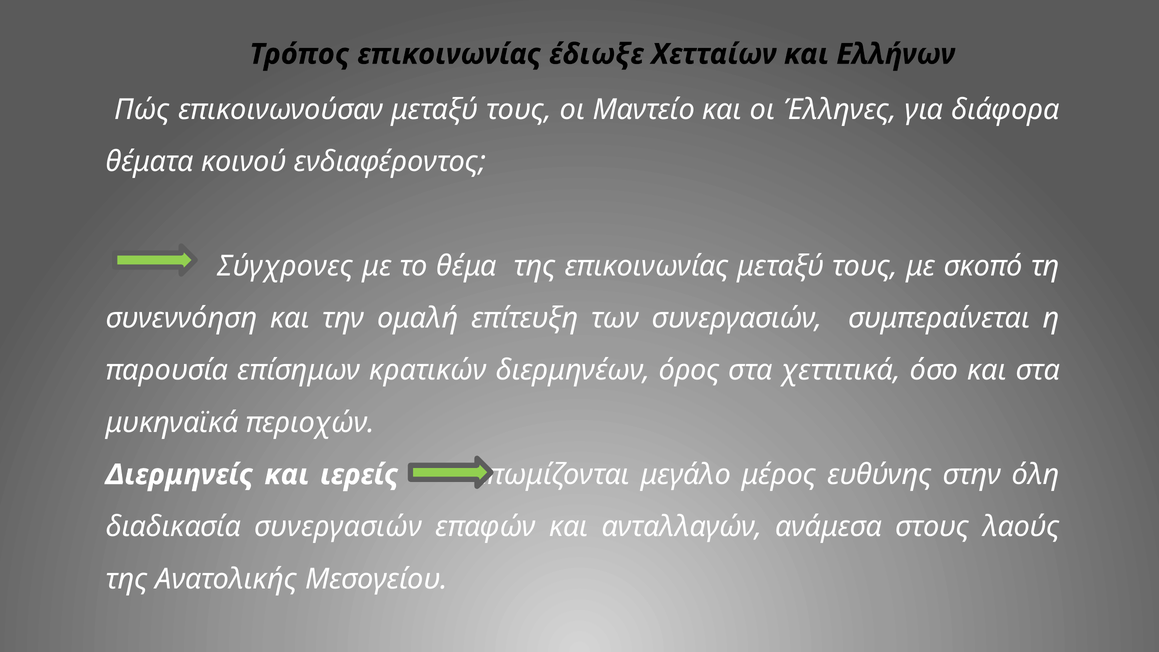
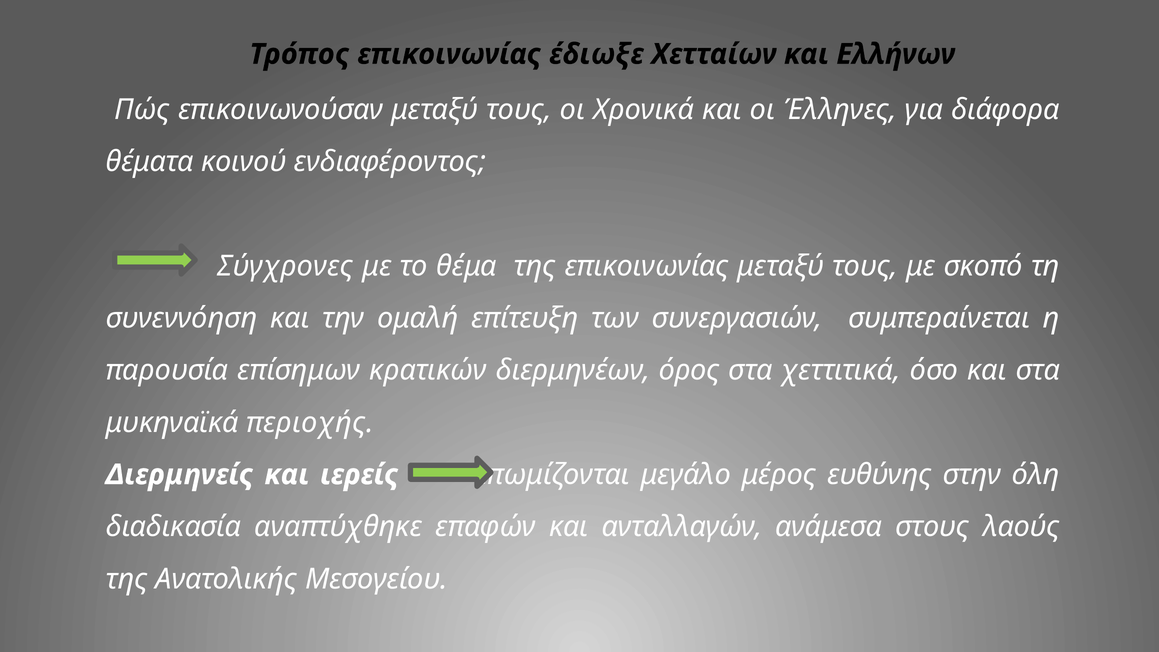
Μαντείο: Μαντείο -> Χρονικά
περιοχών: περιοχών -> περιοχής
διαδικασία συνεργασιών: συνεργασιών -> αναπτύχθηκε
